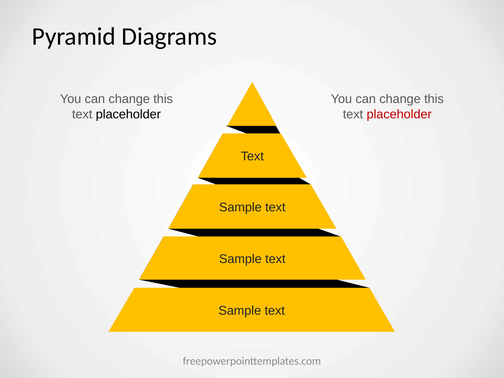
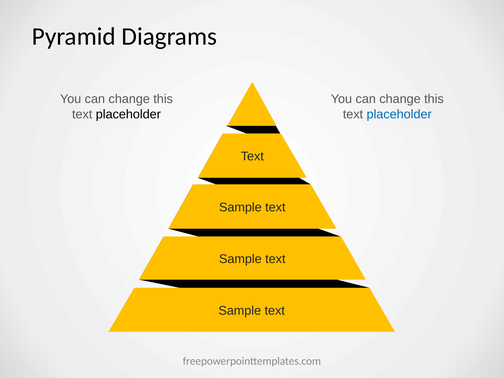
placeholder at (399, 114) colour: red -> blue
